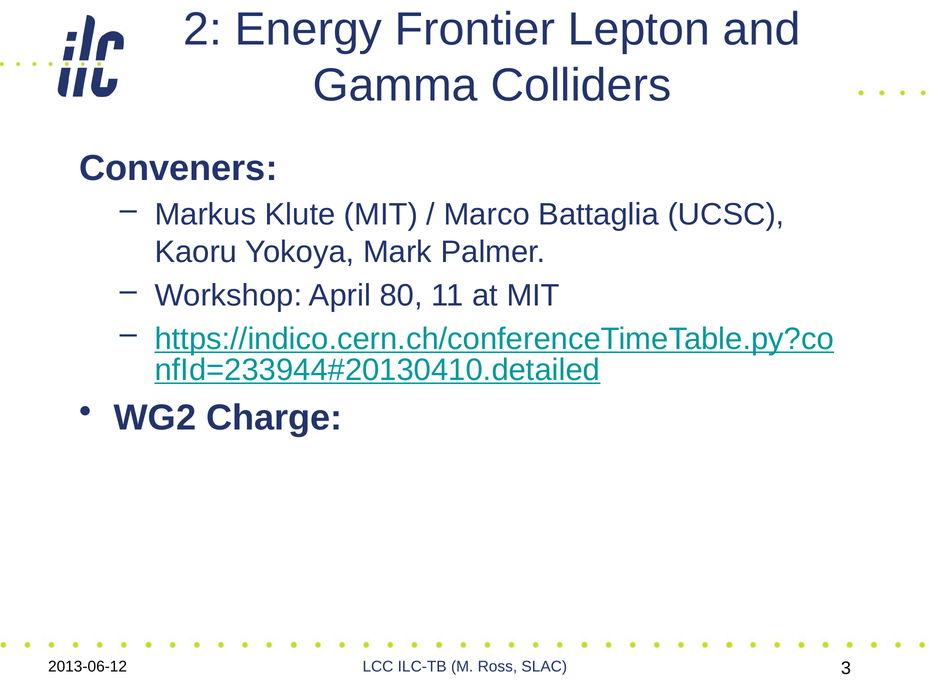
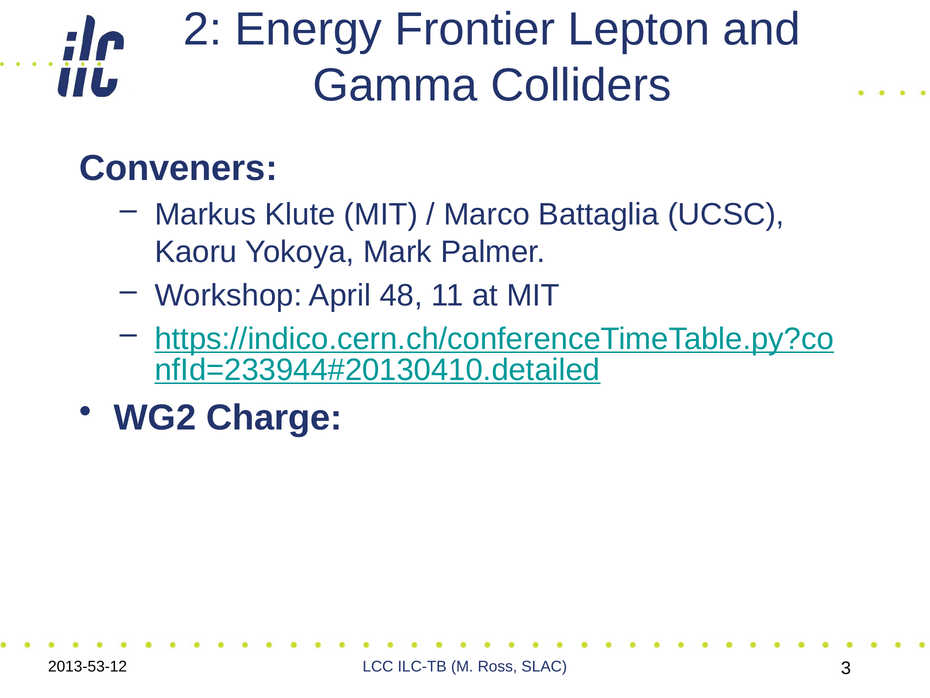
80: 80 -> 48
2013-06-12: 2013-06-12 -> 2013-53-12
